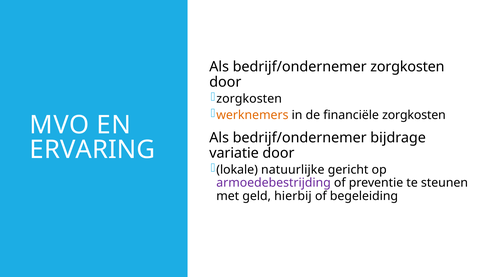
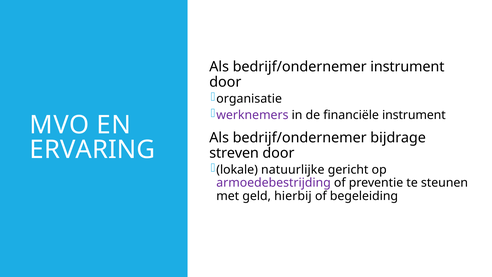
bedrijf/ondernemer zorgkosten: zorgkosten -> instrument
zorgkosten at (249, 99): zorgkosten -> organisatie
werknemers colour: orange -> purple
financiële zorgkosten: zorgkosten -> instrument
variatie: variatie -> streven
